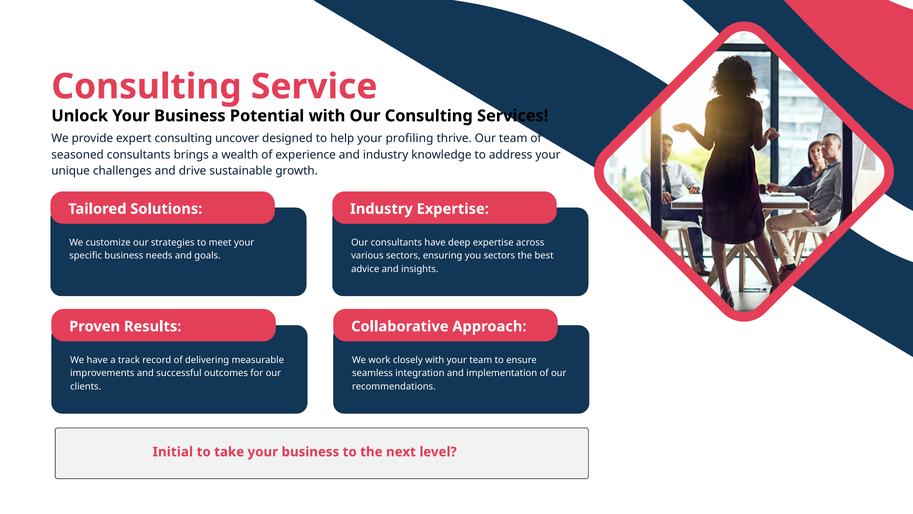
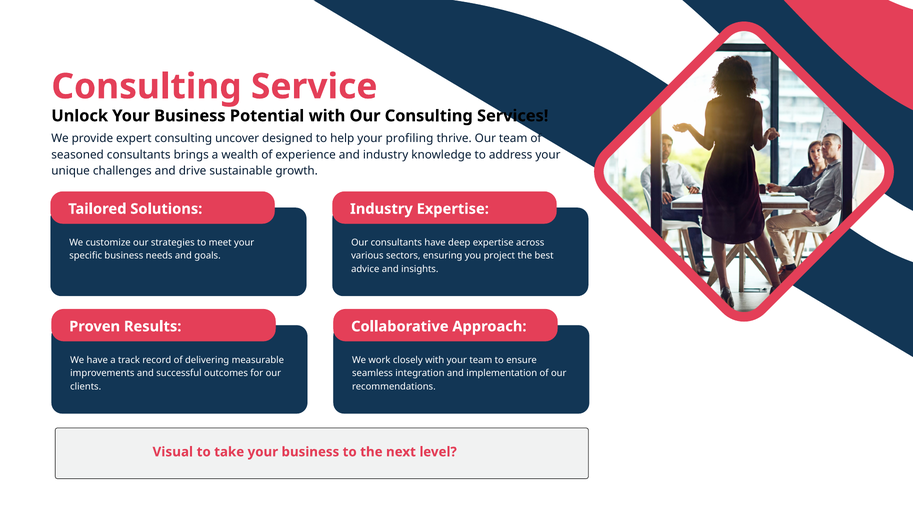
you sectors: sectors -> project
Initial: Initial -> Visual
